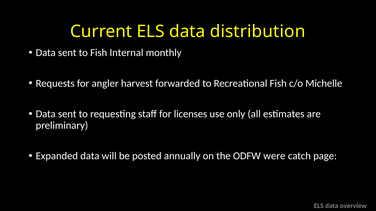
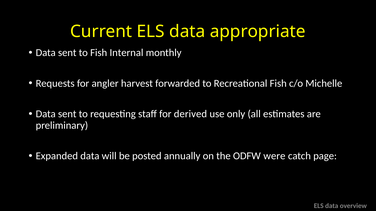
distribution: distribution -> appropriate
licenses: licenses -> derived
